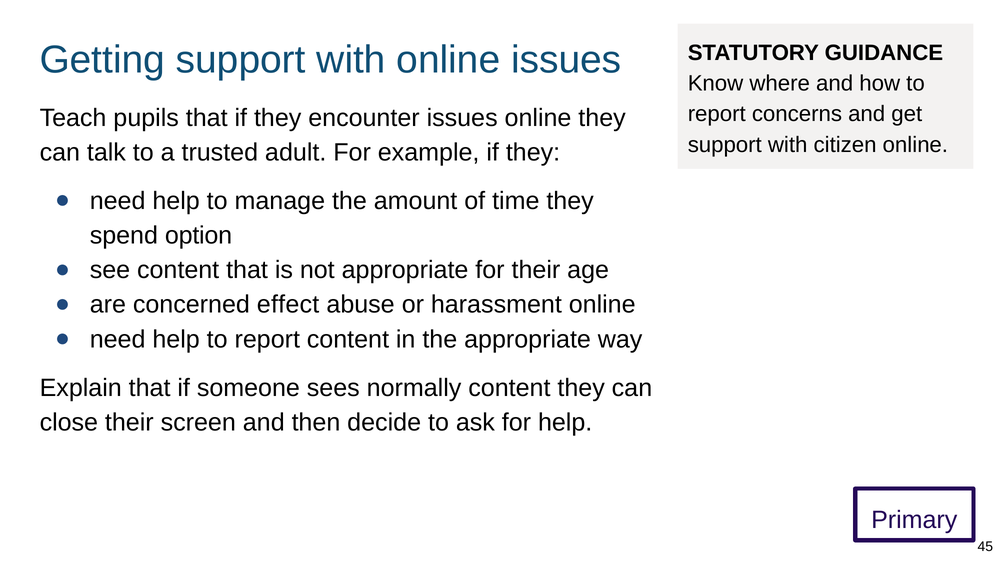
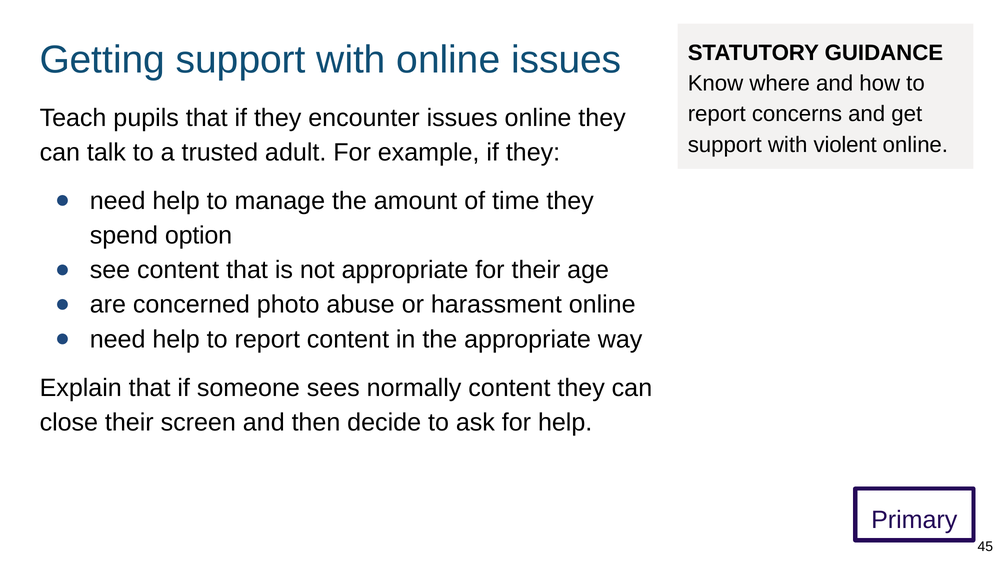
citizen: citizen -> violent
effect: effect -> photo
